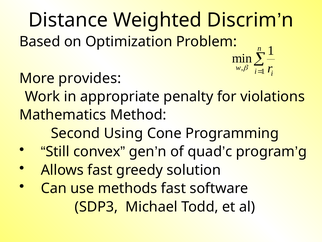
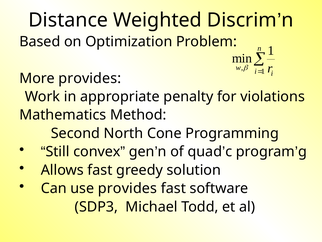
Using: Using -> North
use methods: methods -> provides
